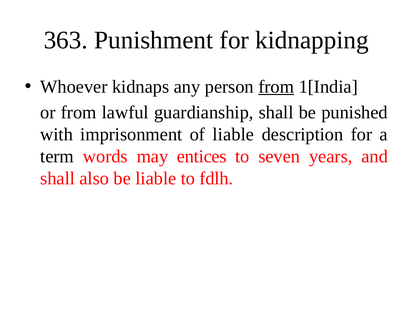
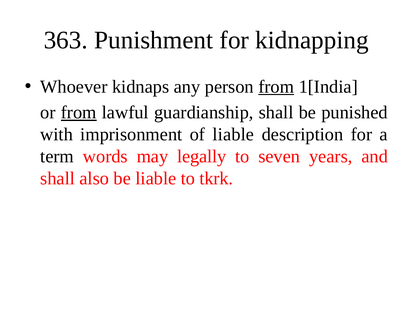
from at (79, 112) underline: none -> present
entices: entices -> legally
fdlh: fdlh -> tkrk
